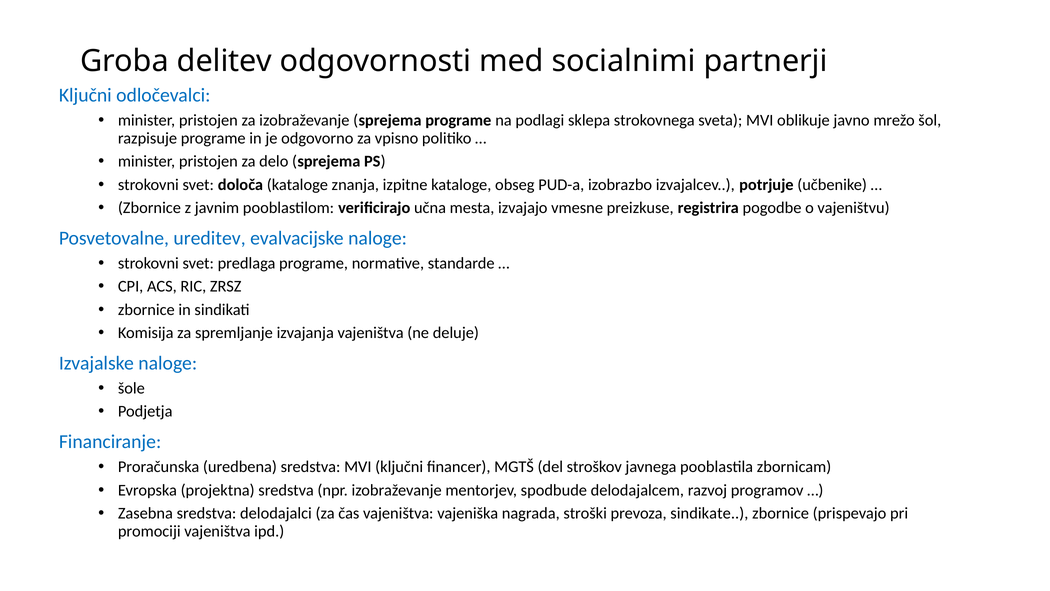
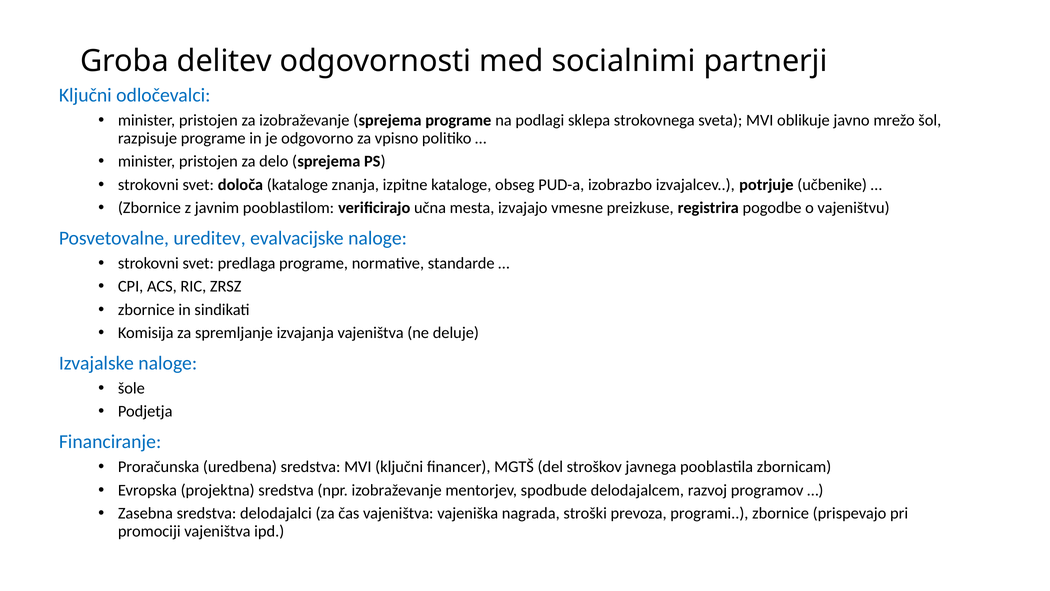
sindikate: sindikate -> programi
